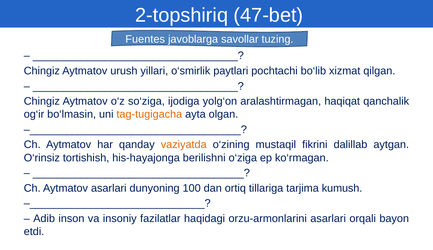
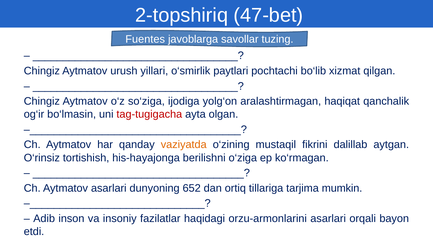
tag-tugigacha colour: orange -> red
100: 100 -> 652
kumush: kumush -> mumkin
